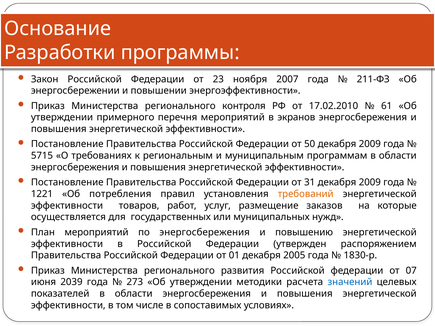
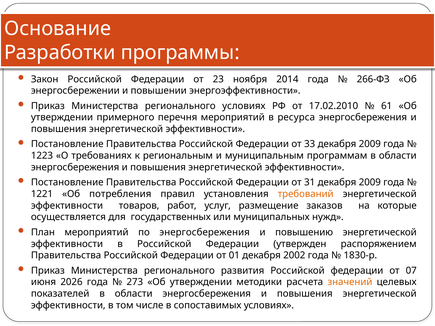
2007: 2007 -> 2014
211-ФЗ: 211-ФЗ -> 266-ФЗ
регионального контроля: контроля -> условиях
экранов: экранов -> ресурса
50: 50 -> 33
5715: 5715 -> 1223
2005: 2005 -> 2002
2039: 2039 -> 2026
значений colour: blue -> orange
